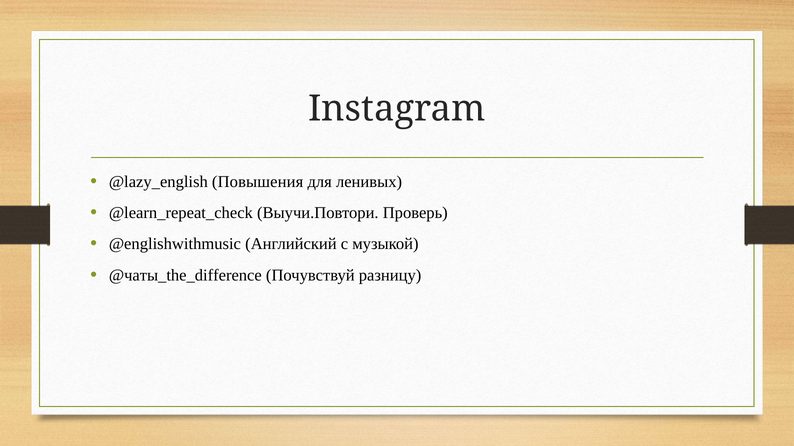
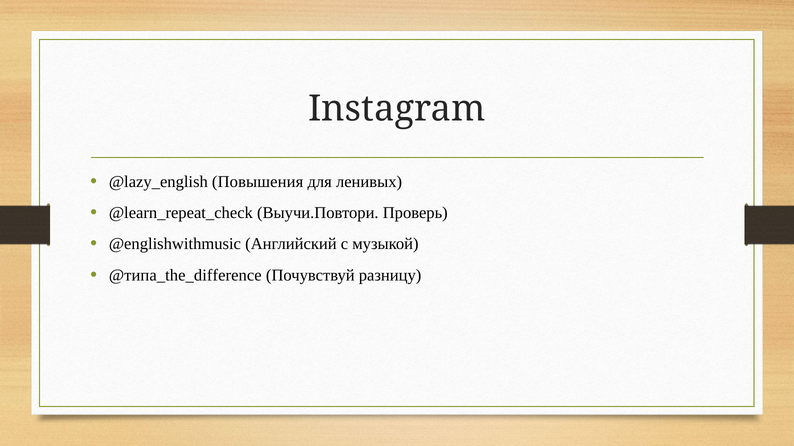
@чаты_the_difference: @чаты_the_difference -> @типа_the_difference
